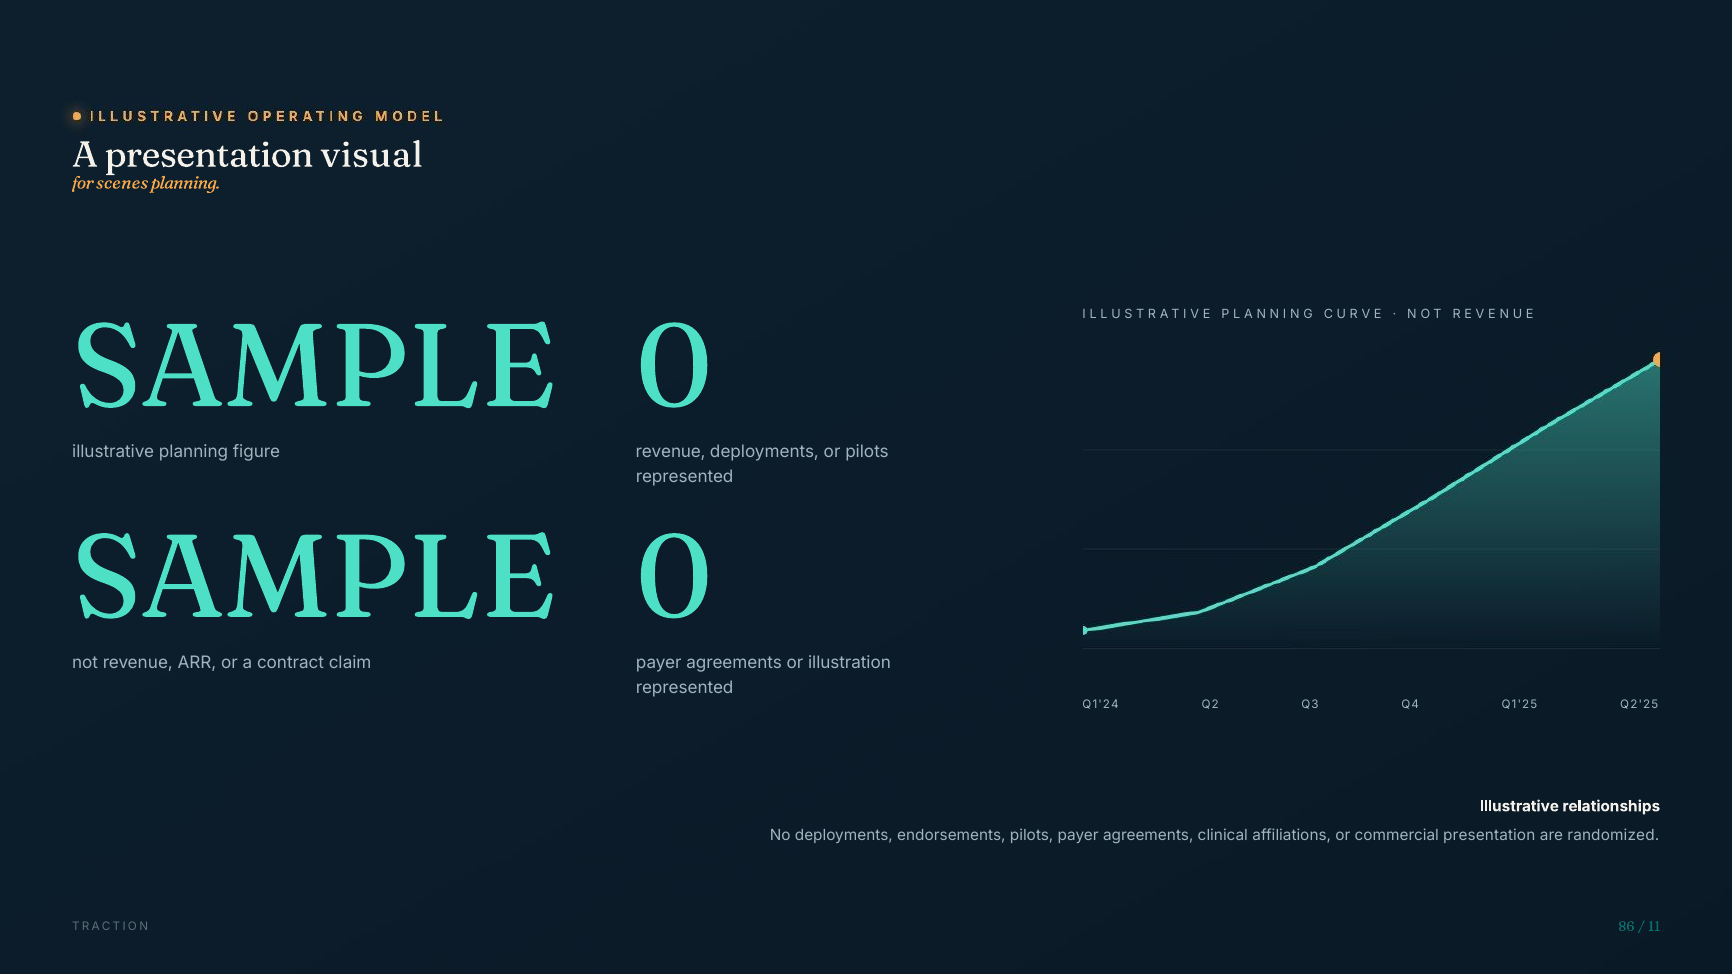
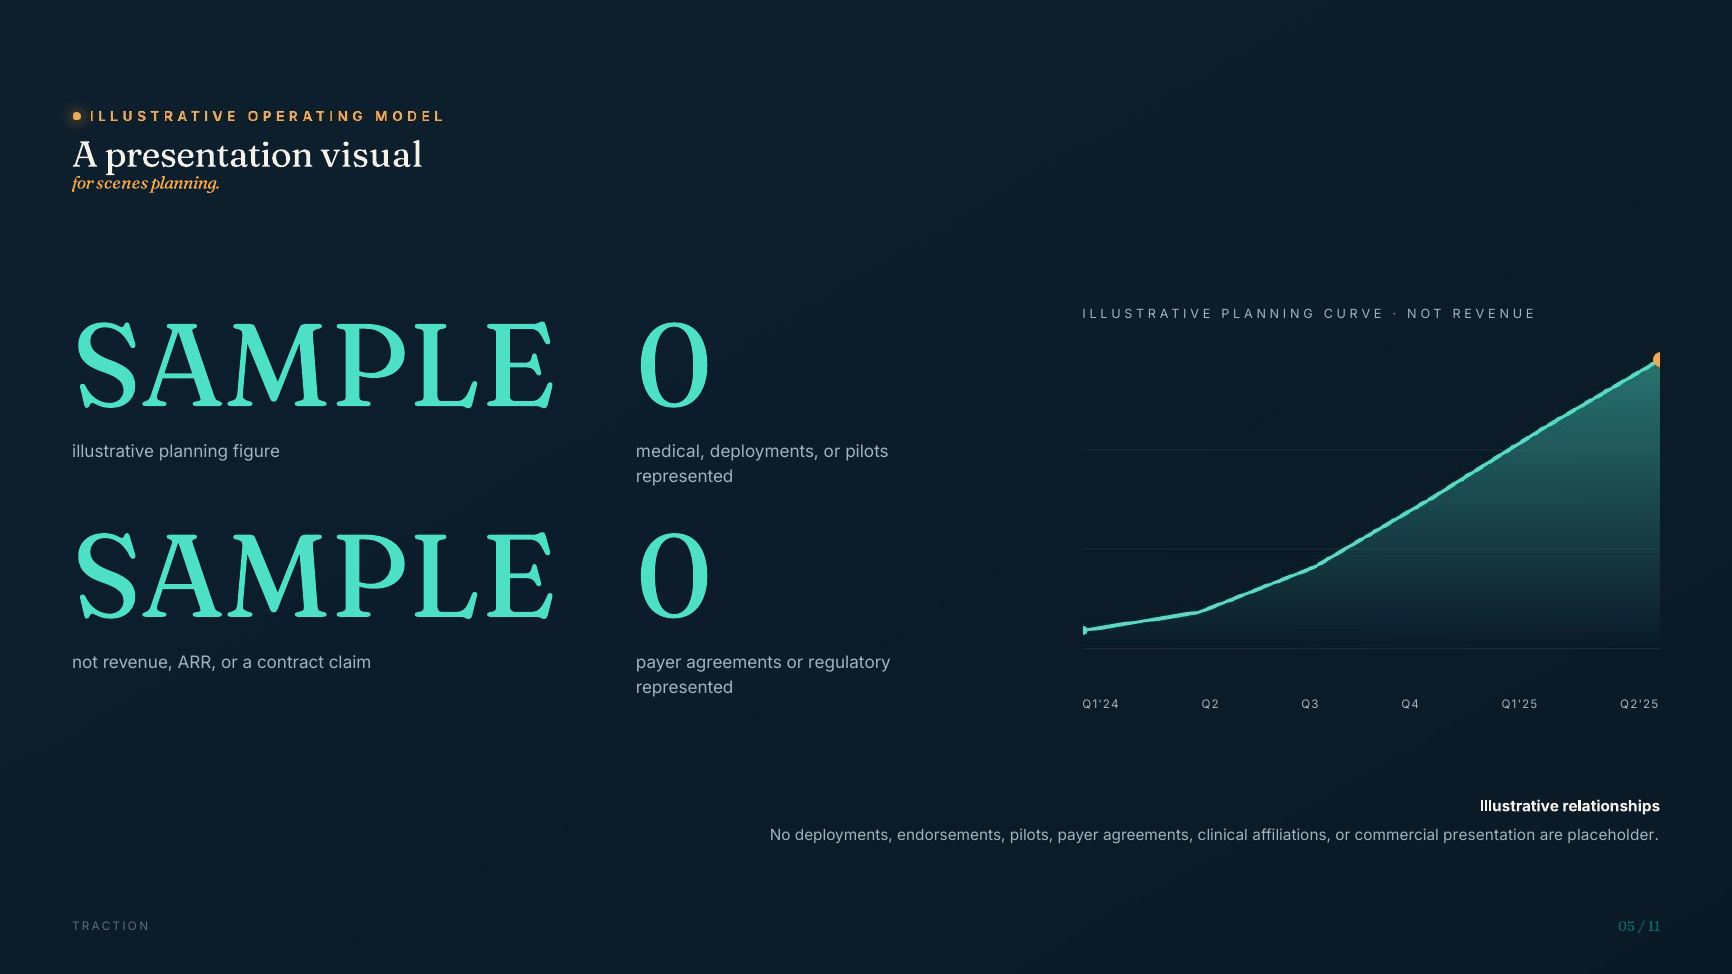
revenue at (671, 452): revenue -> medical
illustration: illustration -> regulatory
randomized: randomized -> placeholder
86: 86 -> 05
